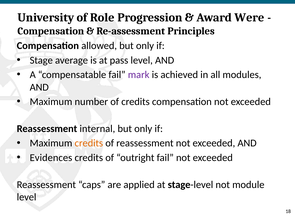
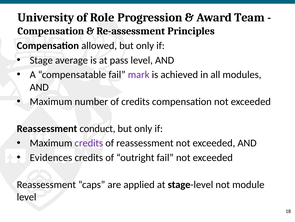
Were: Were -> Team
internal: internal -> conduct
credits at (89, 143) colour: orange -> purple
